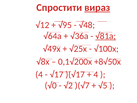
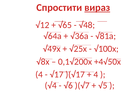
√95: √95 -> √65
√81а underline: present -> none
+8√50х: +8√50х -> +4√50х
√0: √0 -> √4
√2: √2 -> √6
